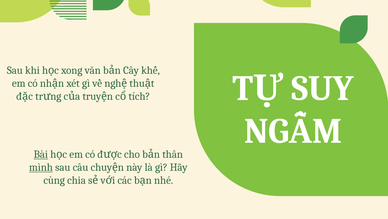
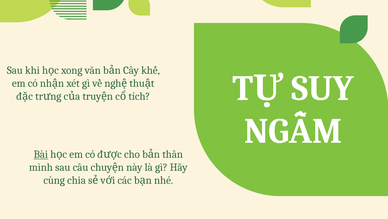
mình underline: present -> none
